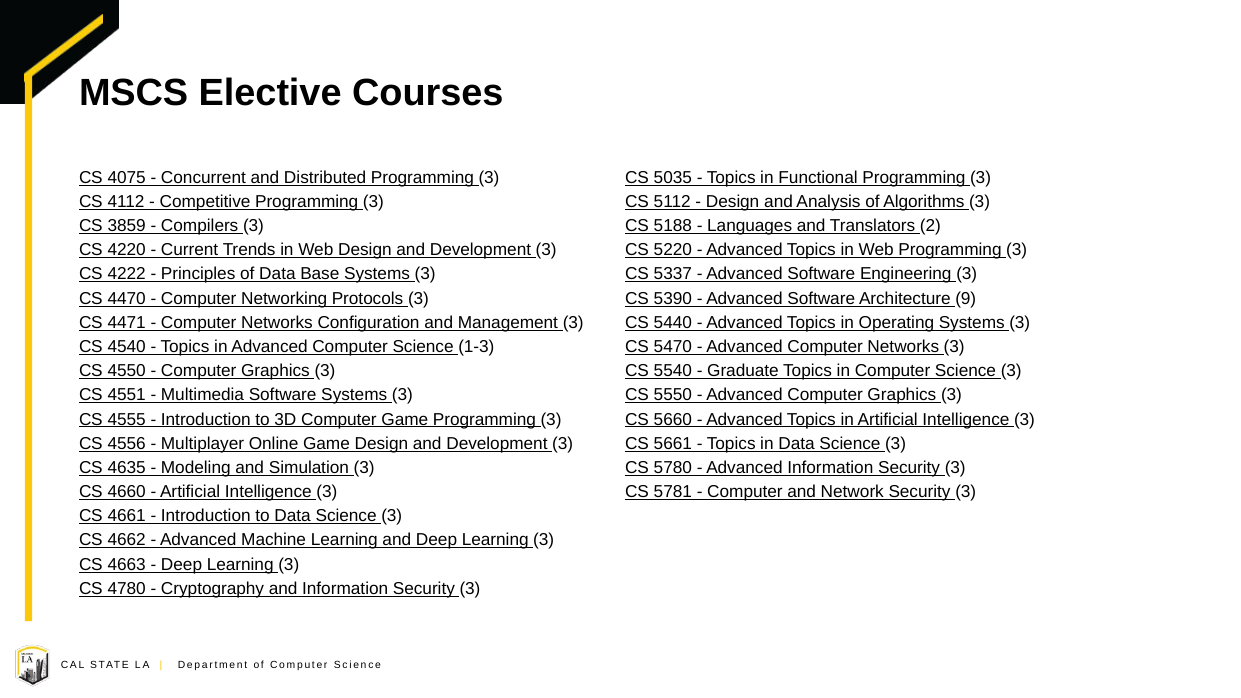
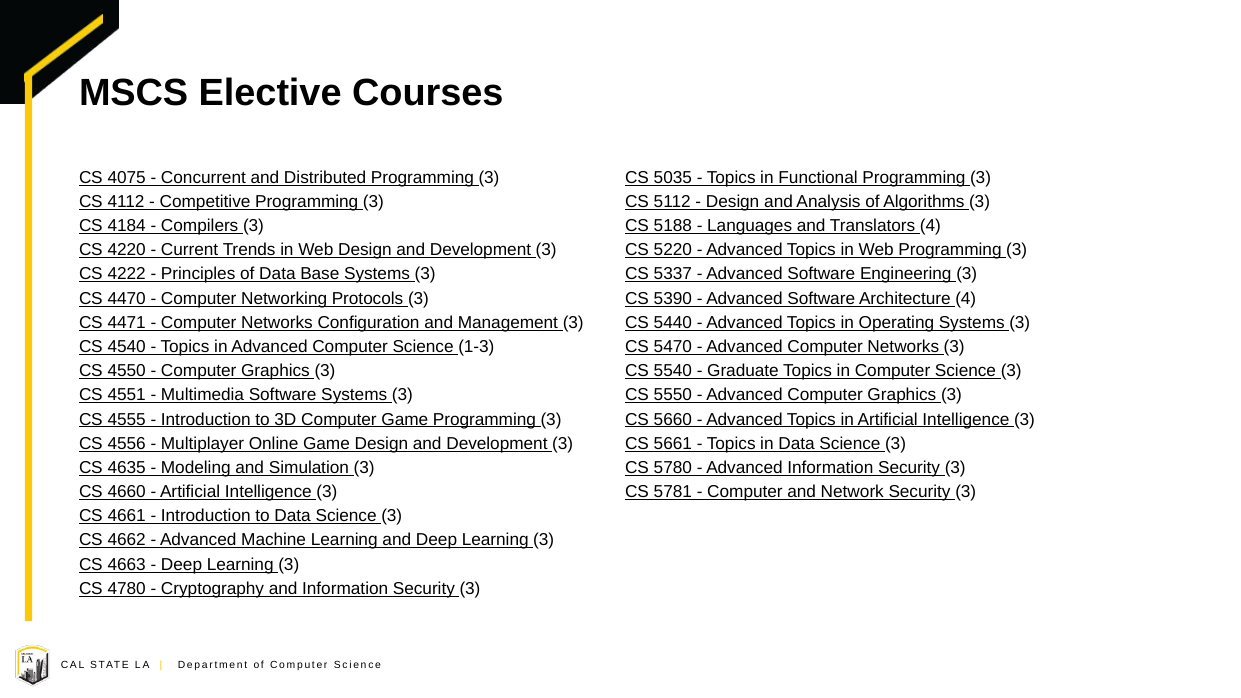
3859: 3859 -> 4184
Translators 2: 2 -> 4
Architecture 9: 9 -> 4
